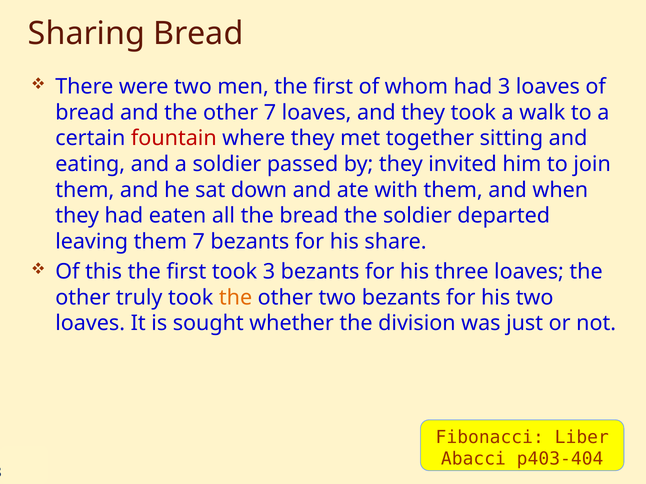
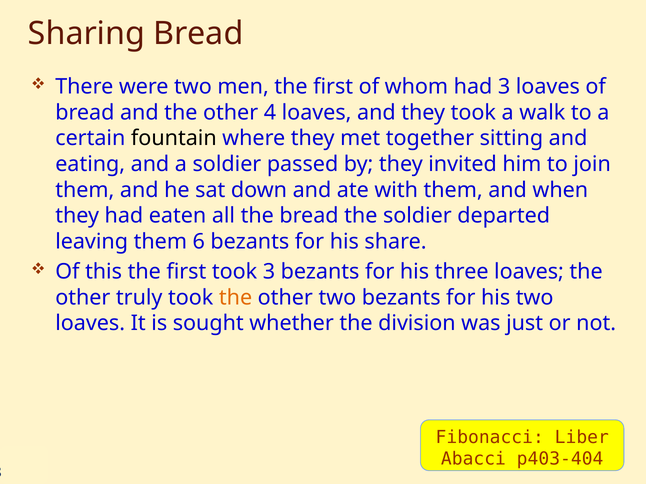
other 7: 7 -> 4
fountain colour: red -> black
them 7: 7 -> 6
